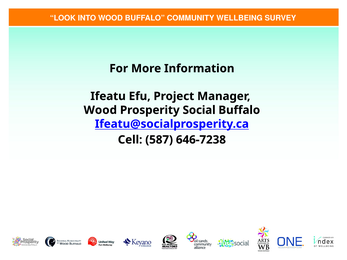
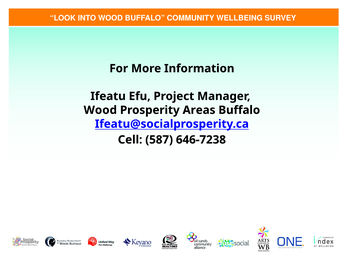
Social: Social -> Areas
